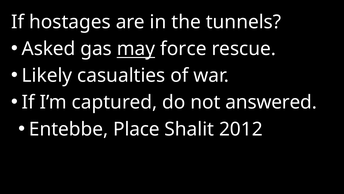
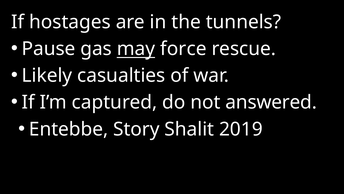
Asked: Asked -> Pause
Place: Place -> Story
2012: 2012 -> 2019
